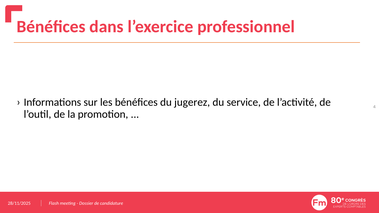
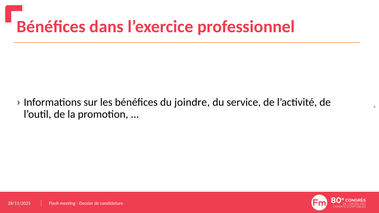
jugerez: jugerez -> joindre
